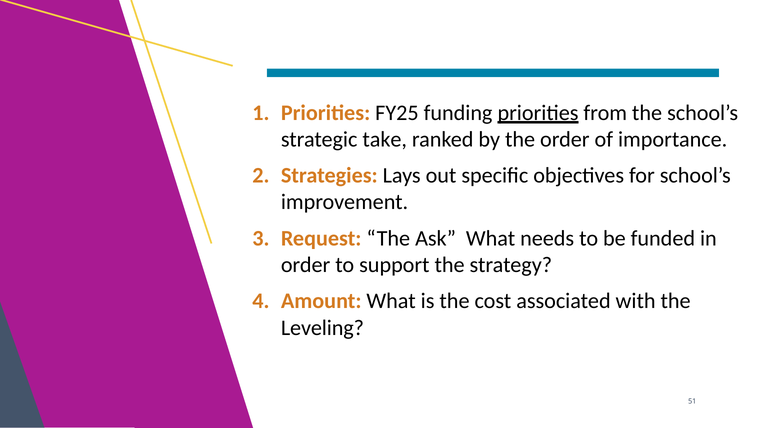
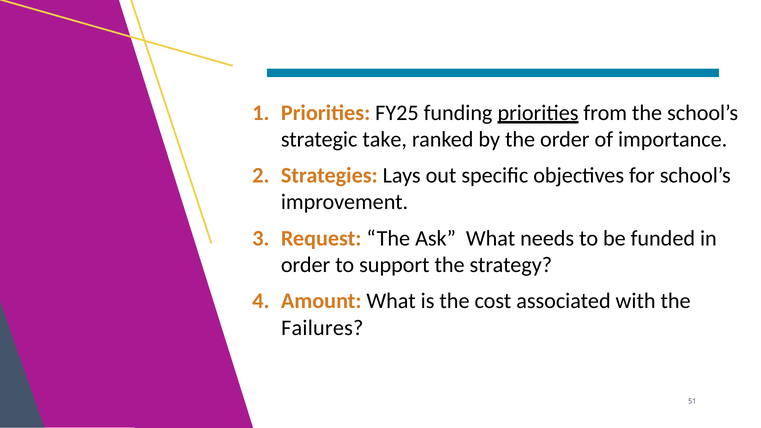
Leveling: Leveling -> Failures
